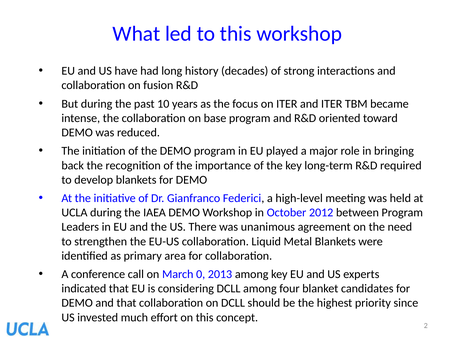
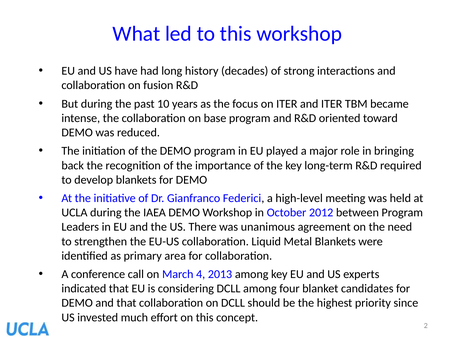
0: 0 -> 4
